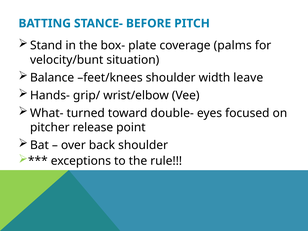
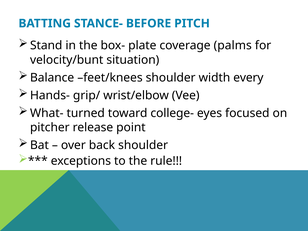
leave: leave -> every
double-: double- -> college-
